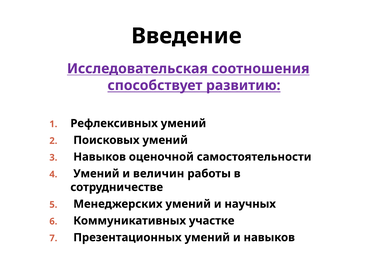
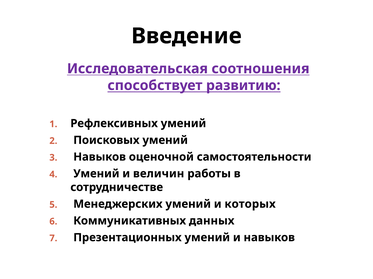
научных: научных -> которых
участке: участке -> данных
